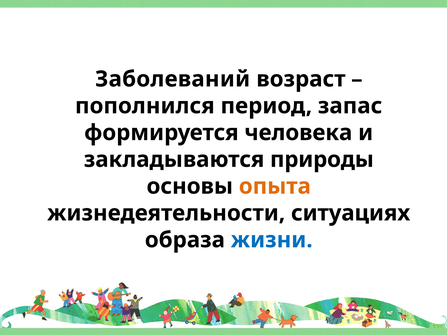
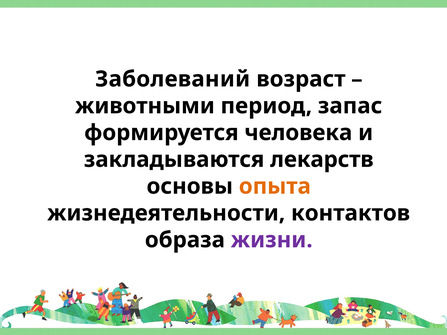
пополнился: пополнился -> животными
природы: природы -> лекарств
ситуациях: ситуациях -> контактов
жизни colour: blue -> purple
